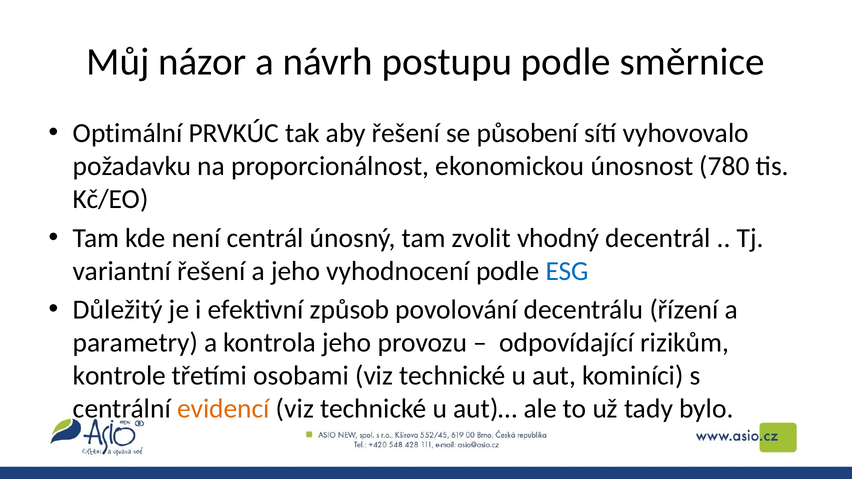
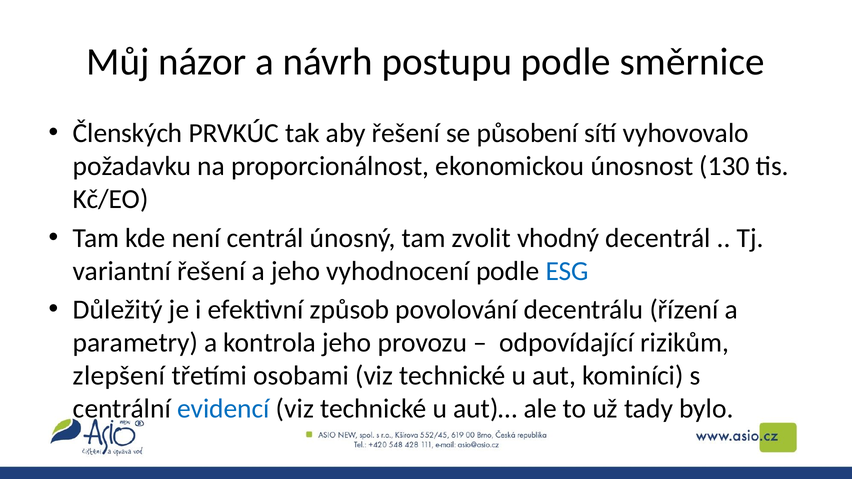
Optimální: Optimální -> Členských
780: 780 -> 130
kontrole: kontrole -> zlepšení
evidencí colour: orange -> blue
